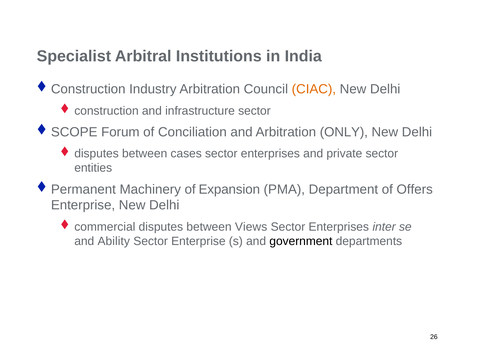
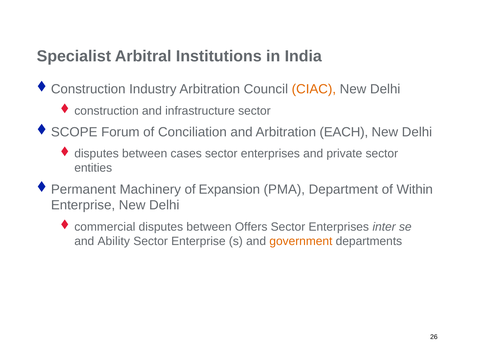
ONLY: ONLY -> EACH
Offers: Offers -> Within
Views: Views -> Offers
government colour: black -> orange
